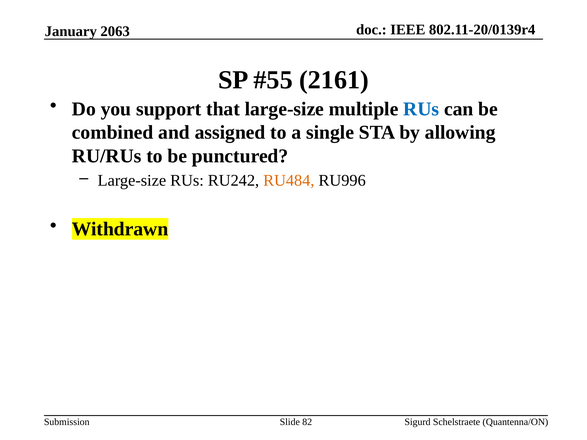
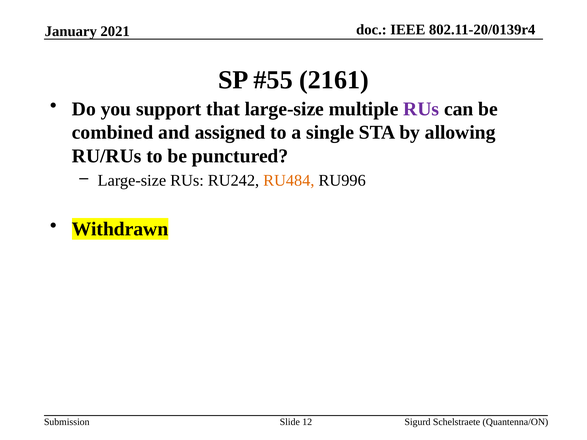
2063: 2063 -> 2021
RUs at (421, 109) colour: blue -> purple
82: 82 -> 12
